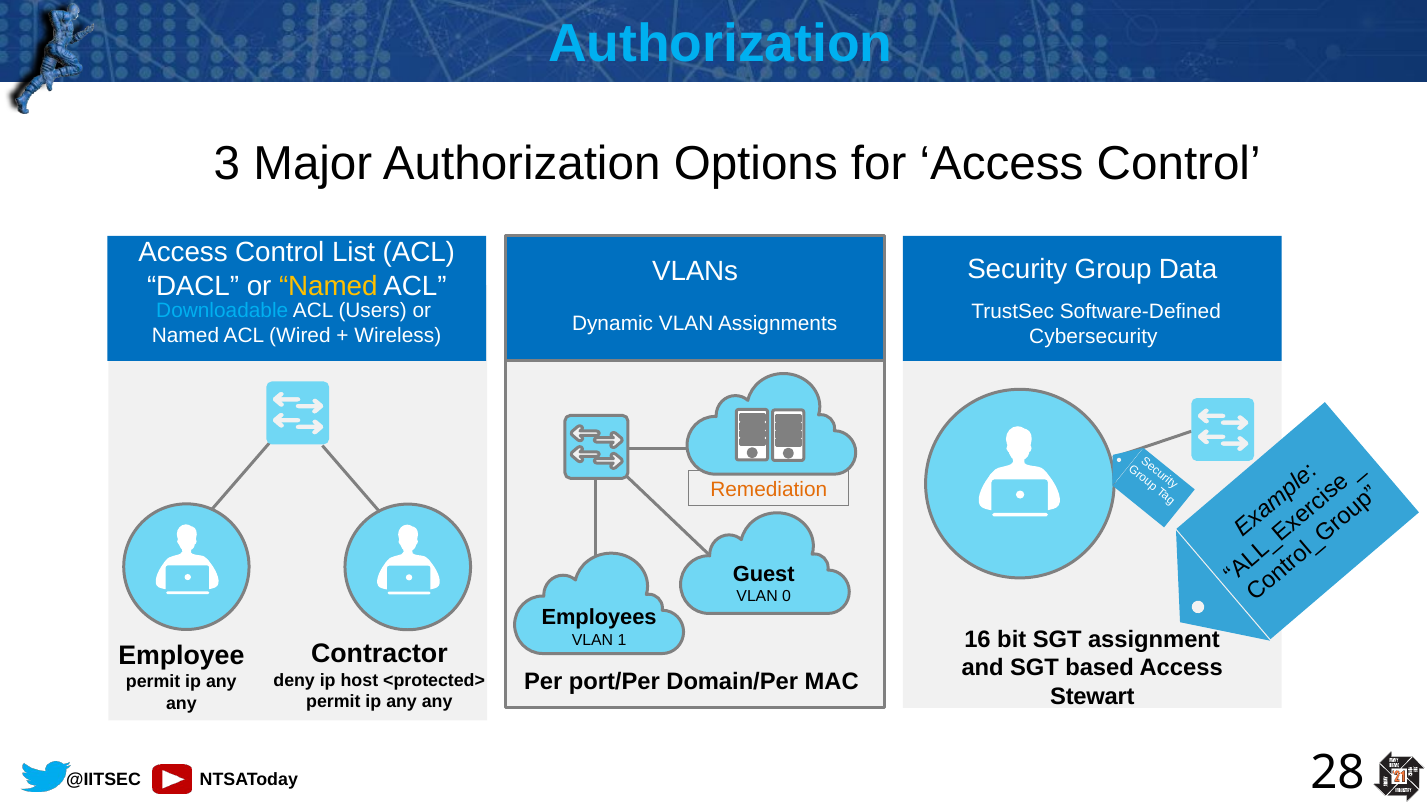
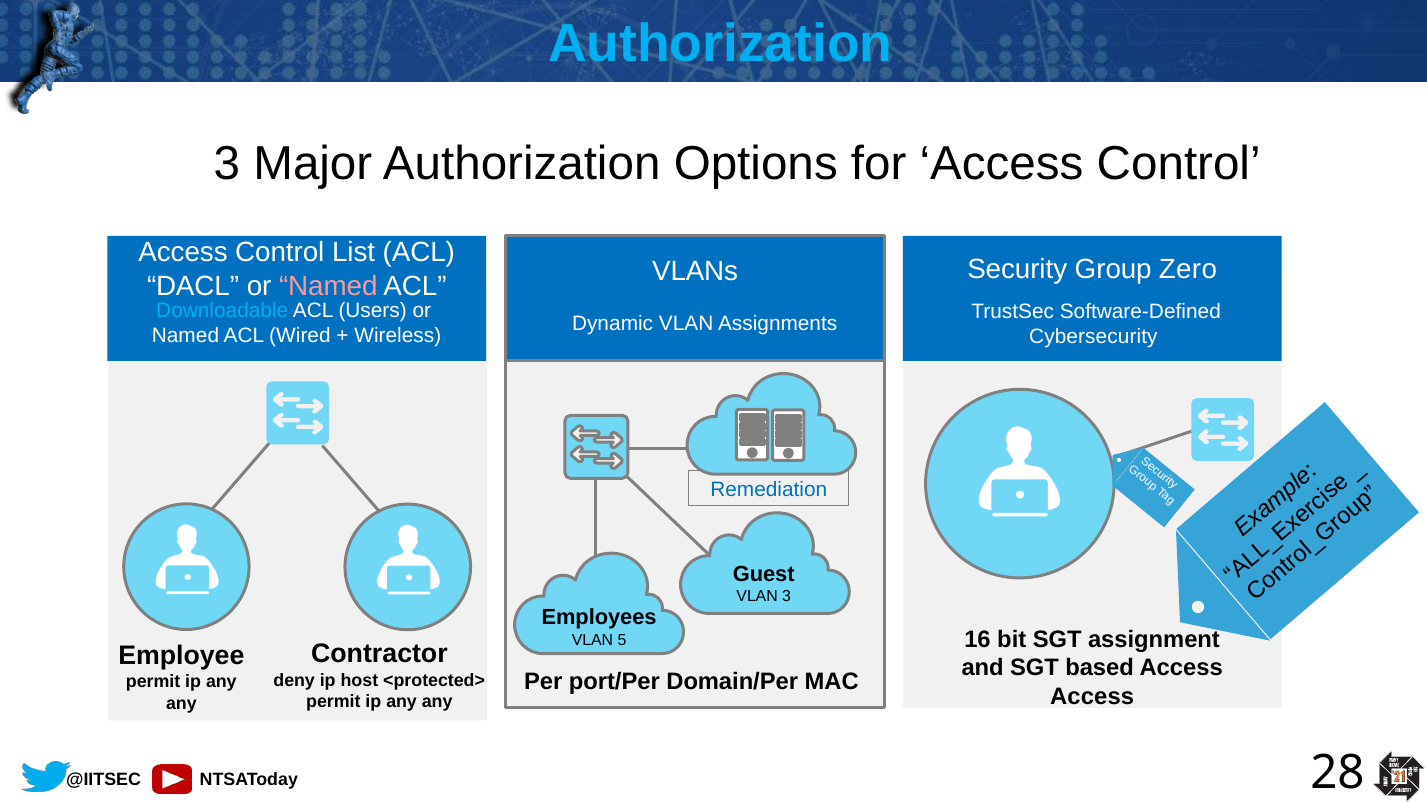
Data: Data -> Zero
Named at (328, 286) colour: yellow -> pink
Remediation colour: orange -> blue
VLAN 0: 0 -> 3
1: 1 -> 5
Stewart at (1092, 696): Stewart -> Access
